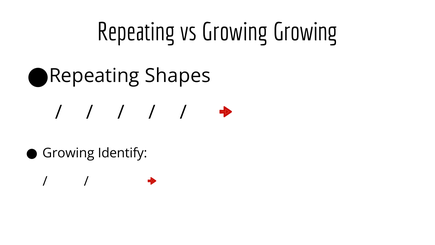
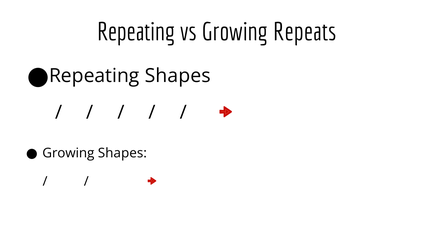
Growing Growing: Growing -> Repeats
Growing Identify: Identify -> Shapes
